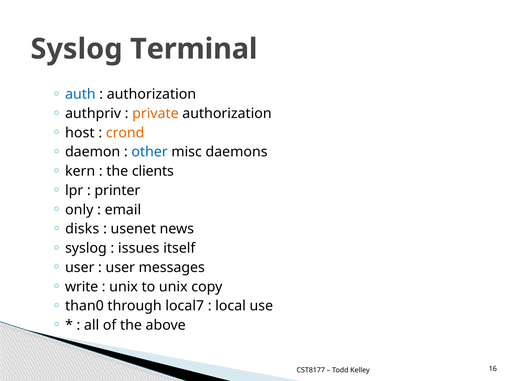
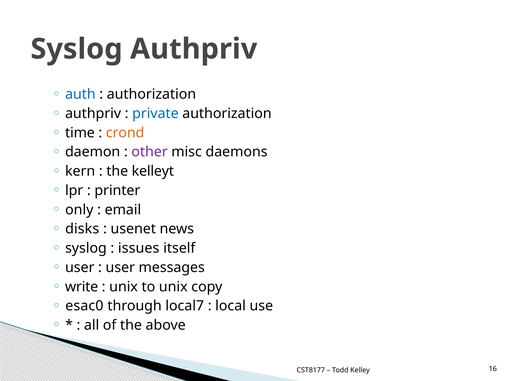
Syslog Terminal: Terminal -> Authpriv
private colour: orange -> blue
host: host -> time
other colour: blue -> purple
clients: clients -> kelleyt
than0: than0 -> esac0
